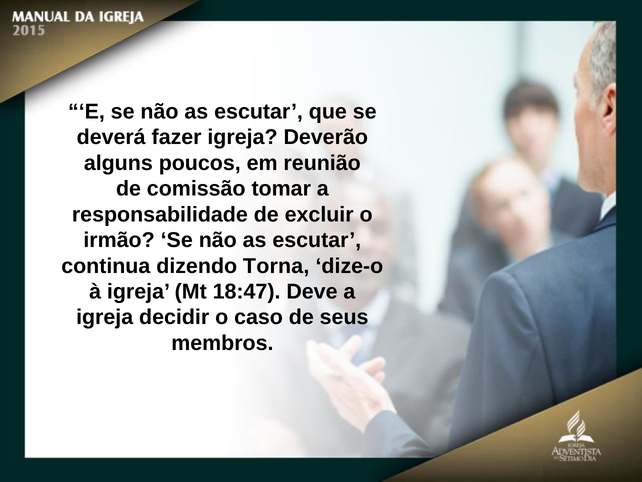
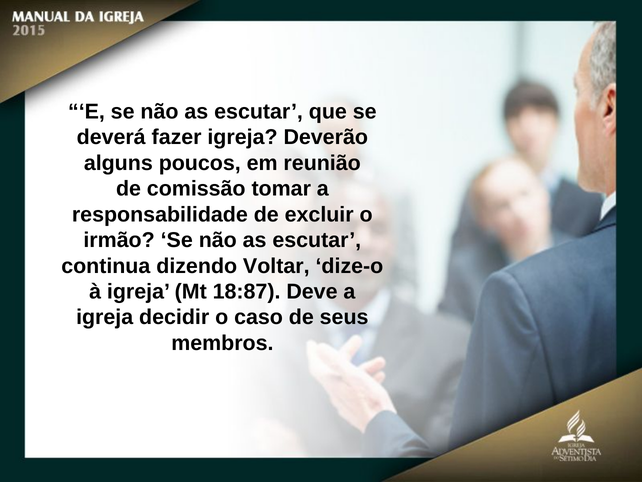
Torna: Torna -> Voltar
18:47: 18:47 -> 18:87
